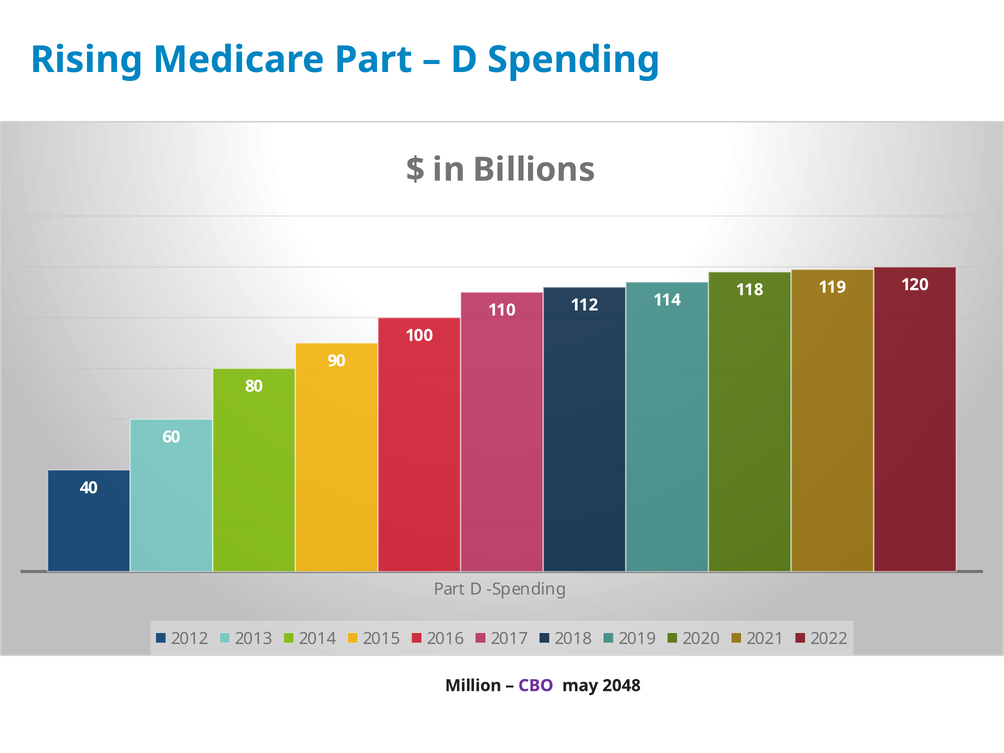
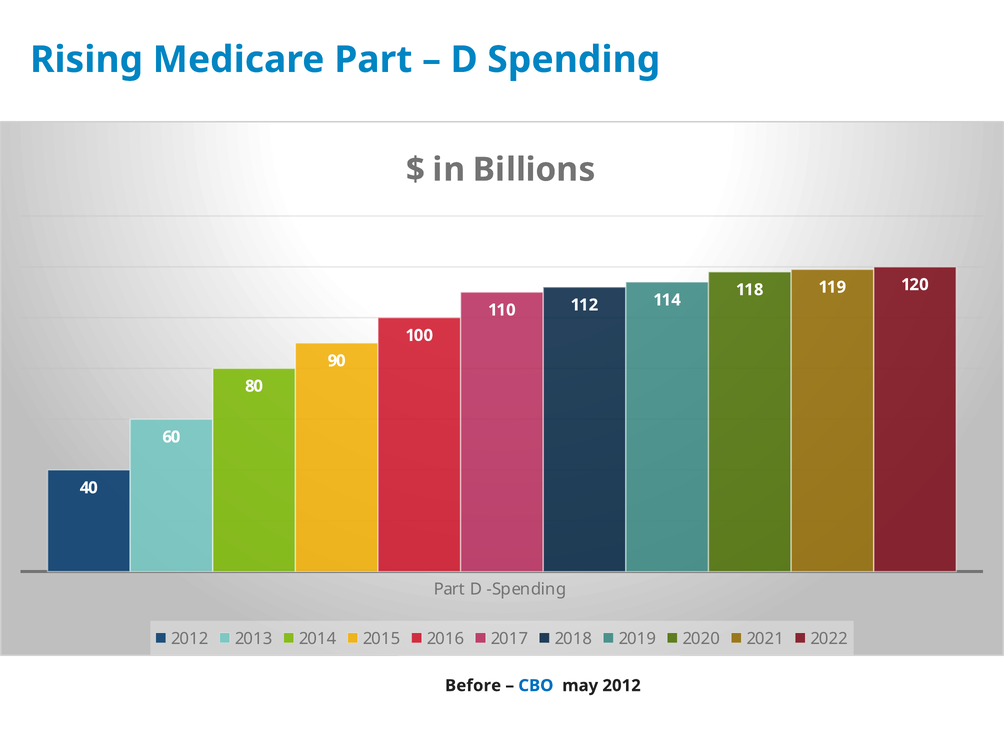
Million: Million -> Before
CBO colour: purple -> blue
may 2048: 2048 -> 2012
